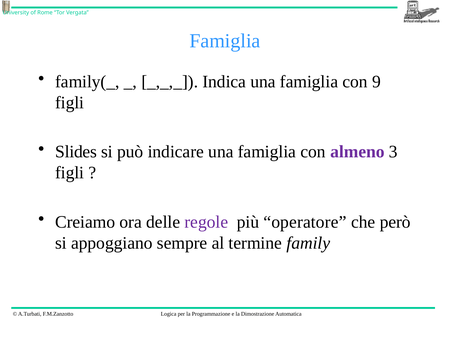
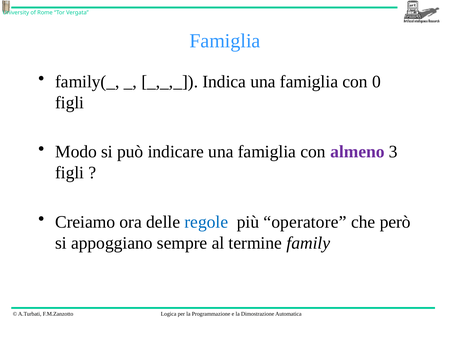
9: 9 -> 0
Slides: Slides -> Modo
regole colour: purple -> blue
